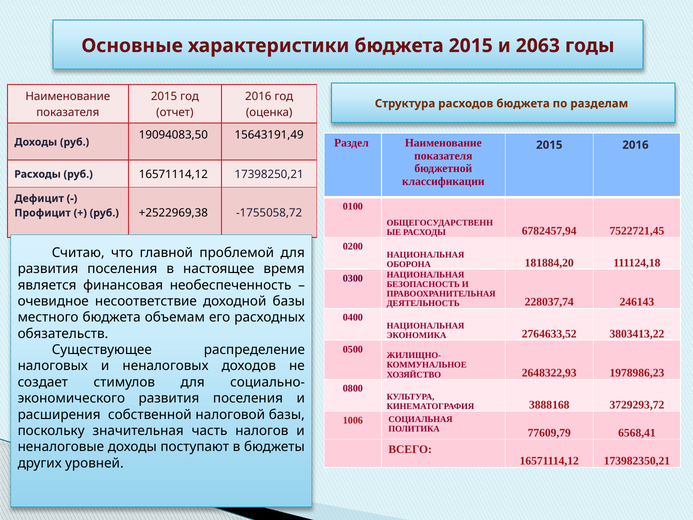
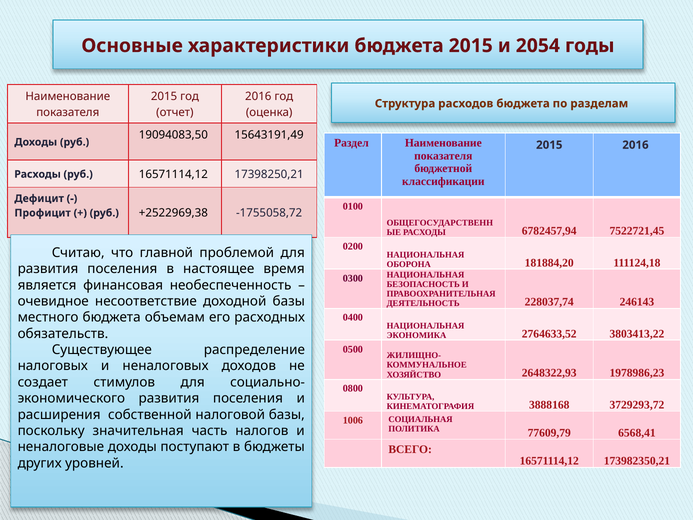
2063: 2063 -> 2054
